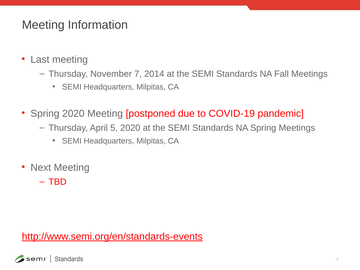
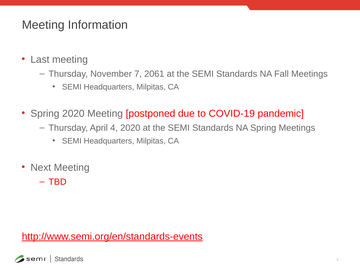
2014: 2014 -> 2061
5: 5 -> 4
